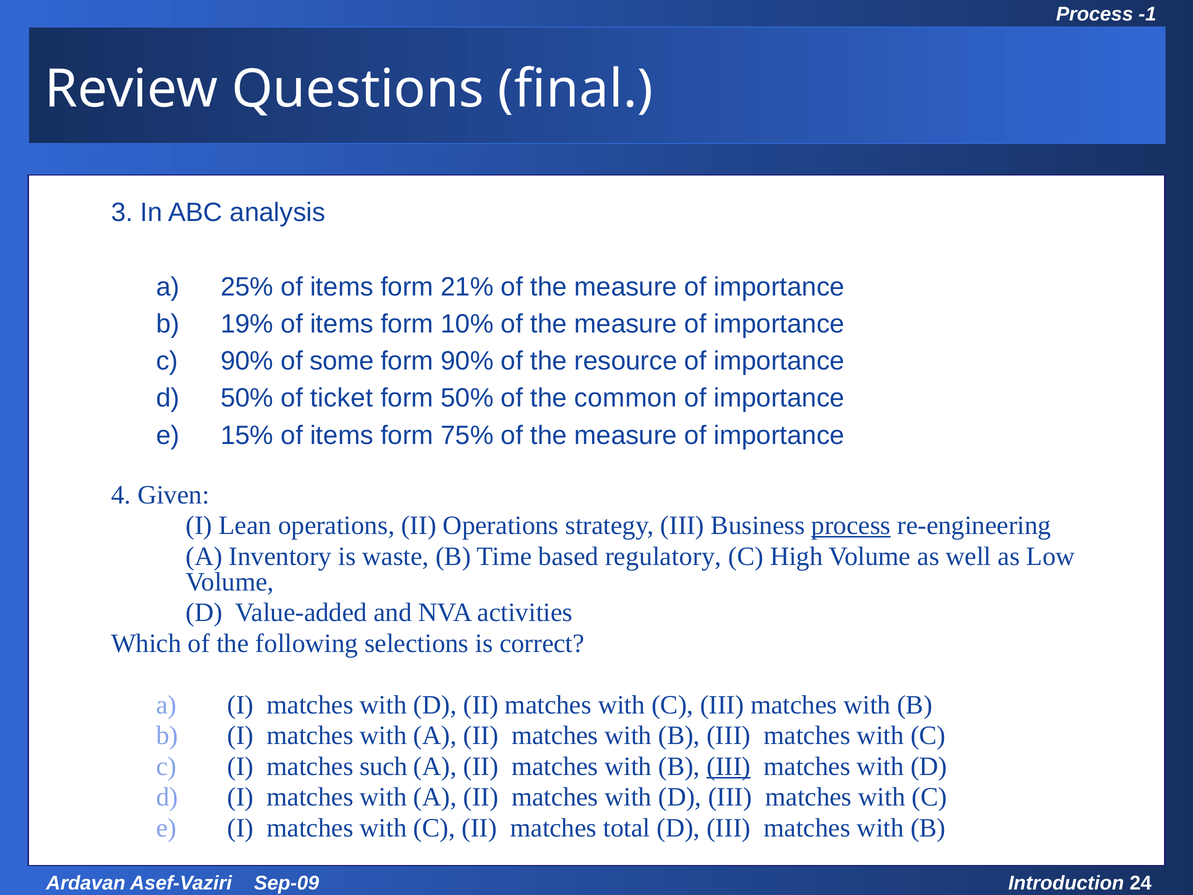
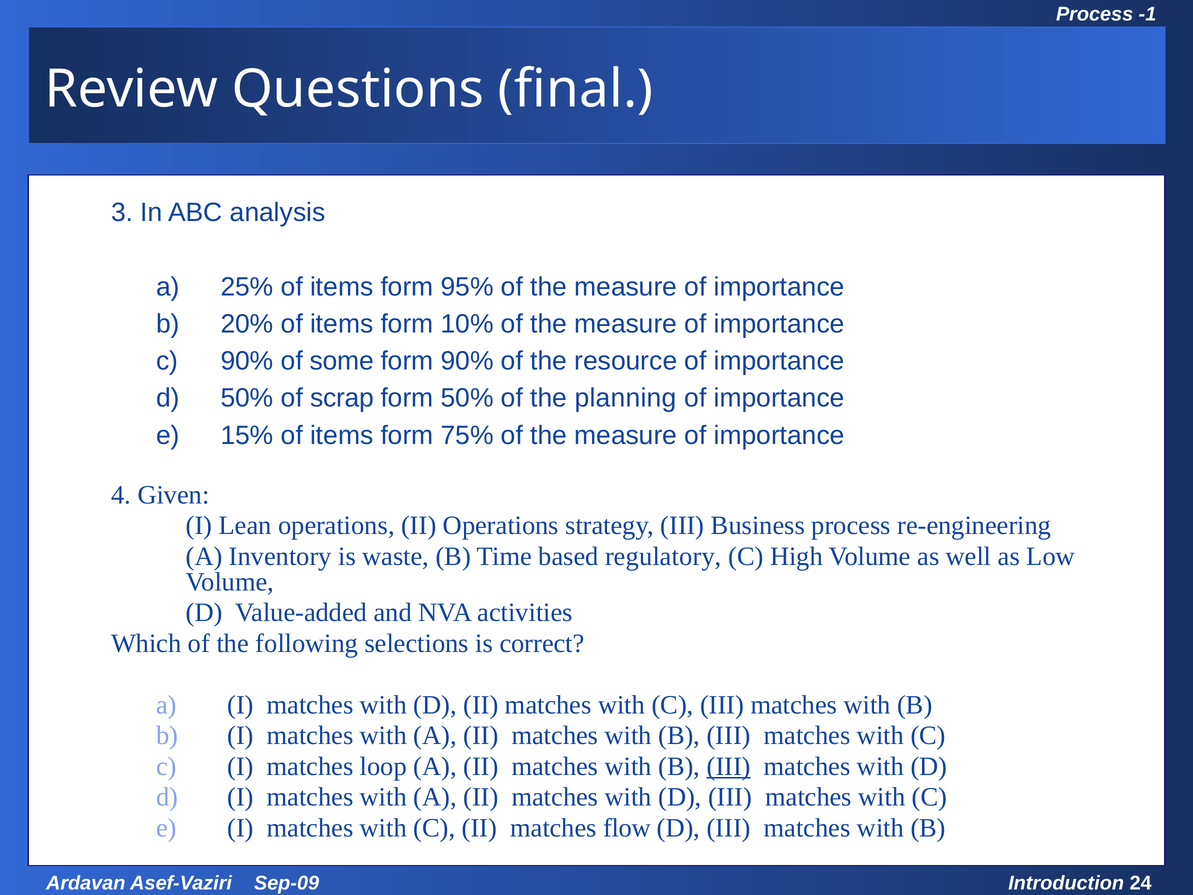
21%: 21% -> 95%
19%: 19% -> 20%
ticket: ticket -> scrap
common: common -> planning
process at (851, 525) underline: present -> none
such: such -> loop
total: total -> flow
